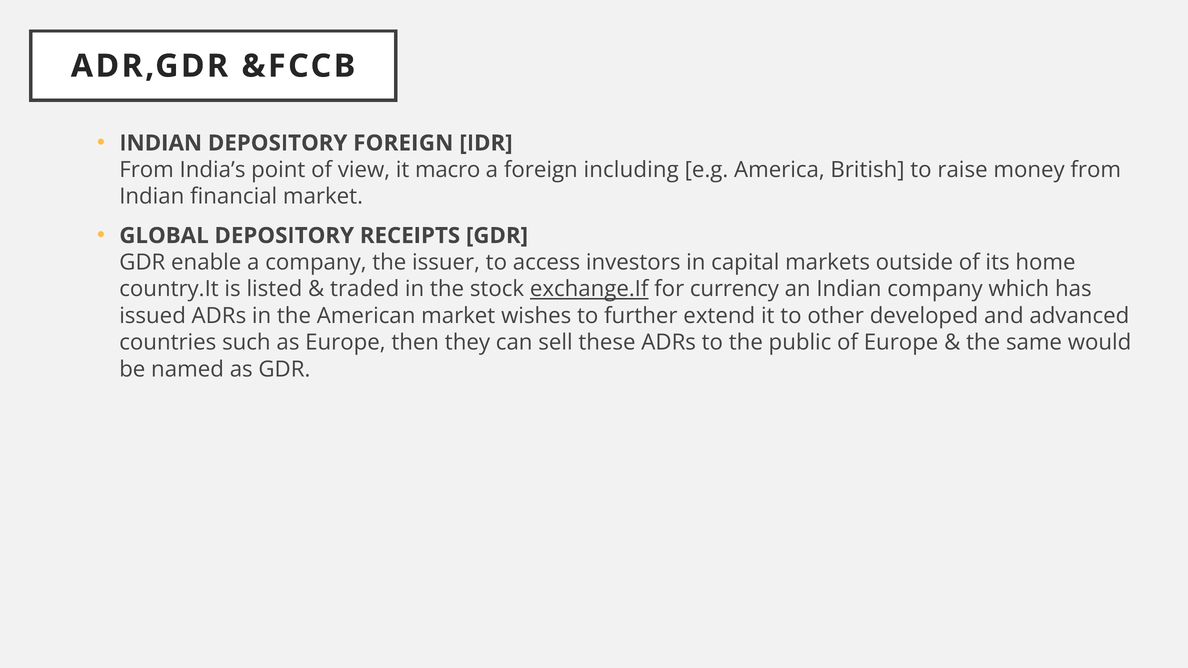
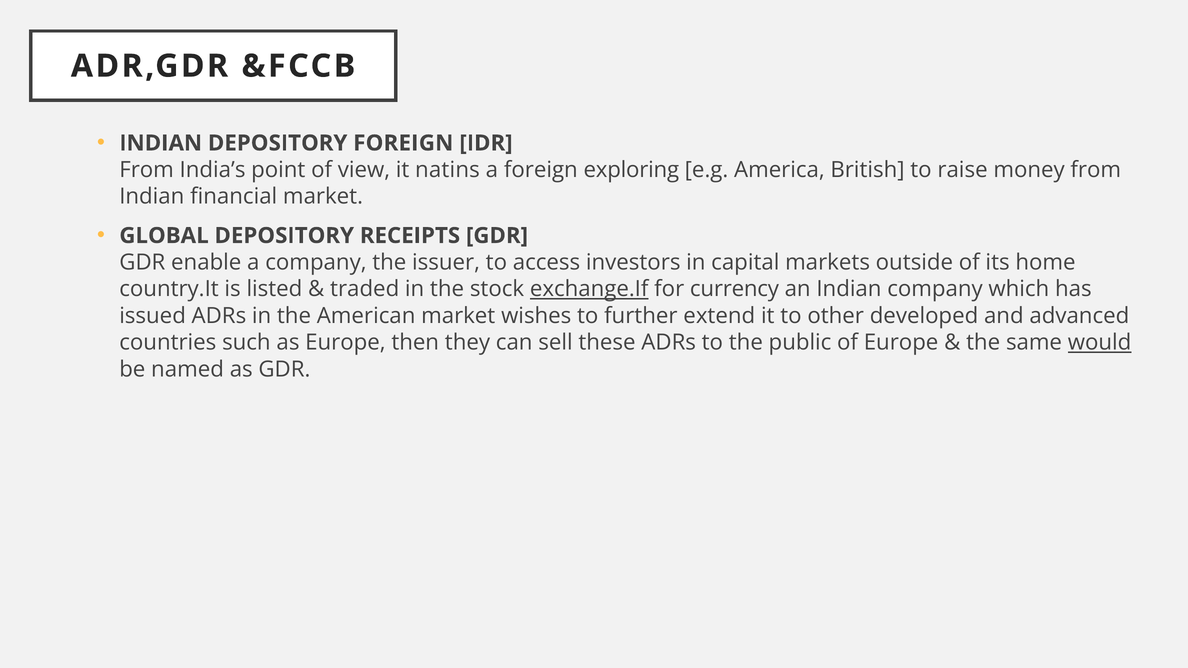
macro: macro -> natins
including: including -> exploring
would underline: none -> present
